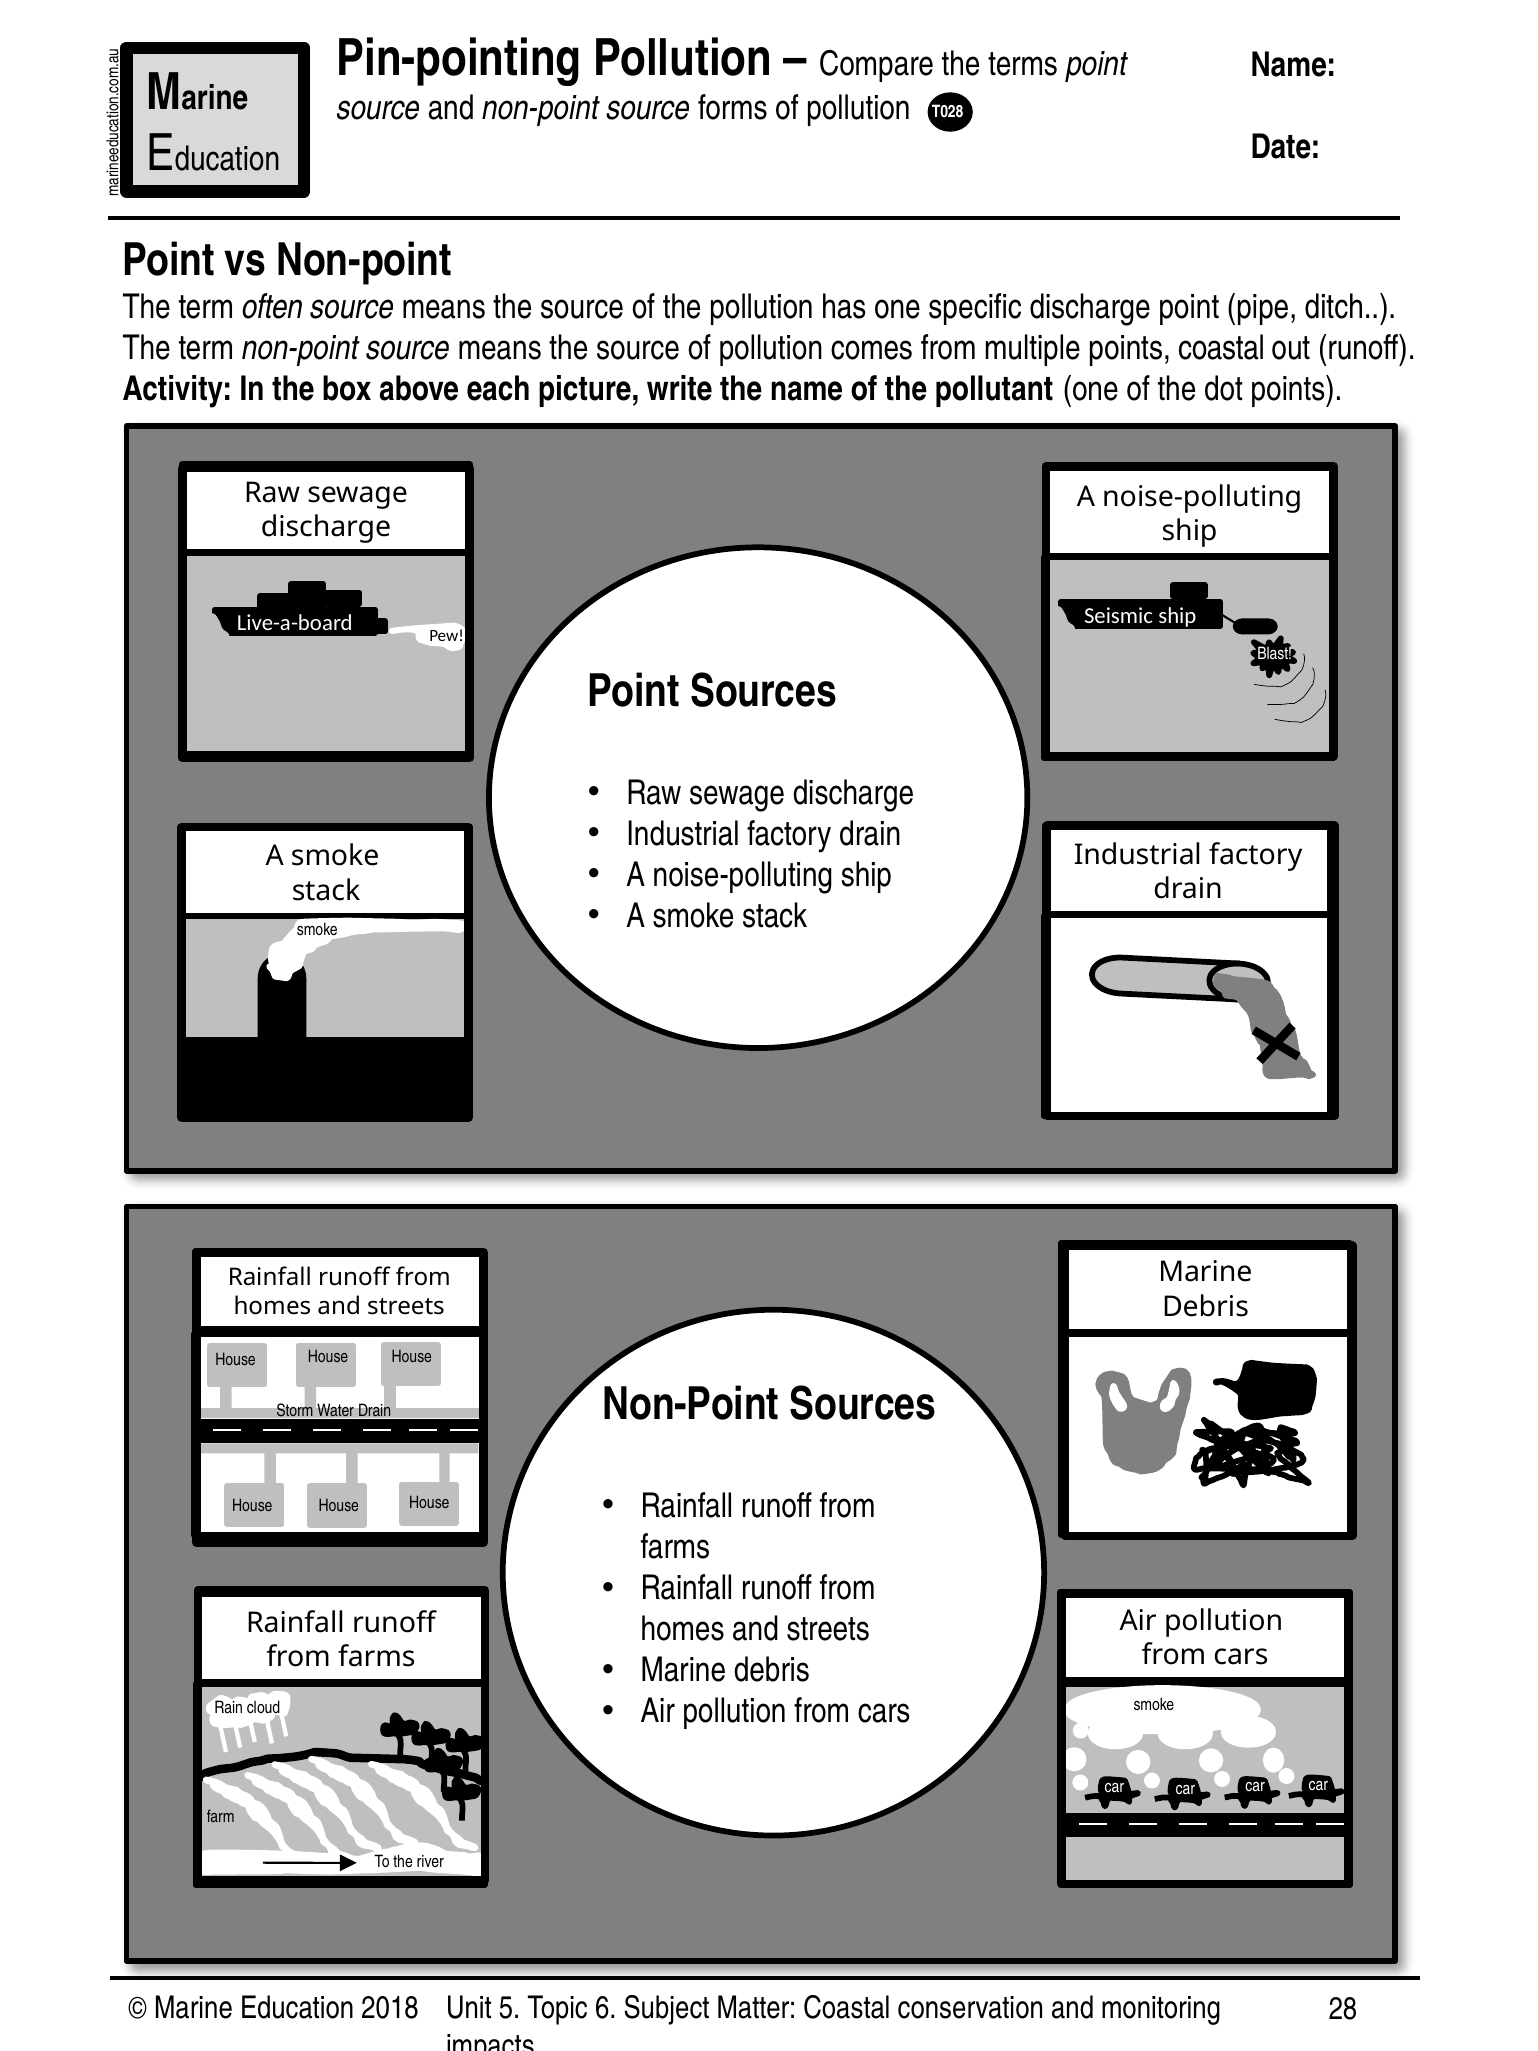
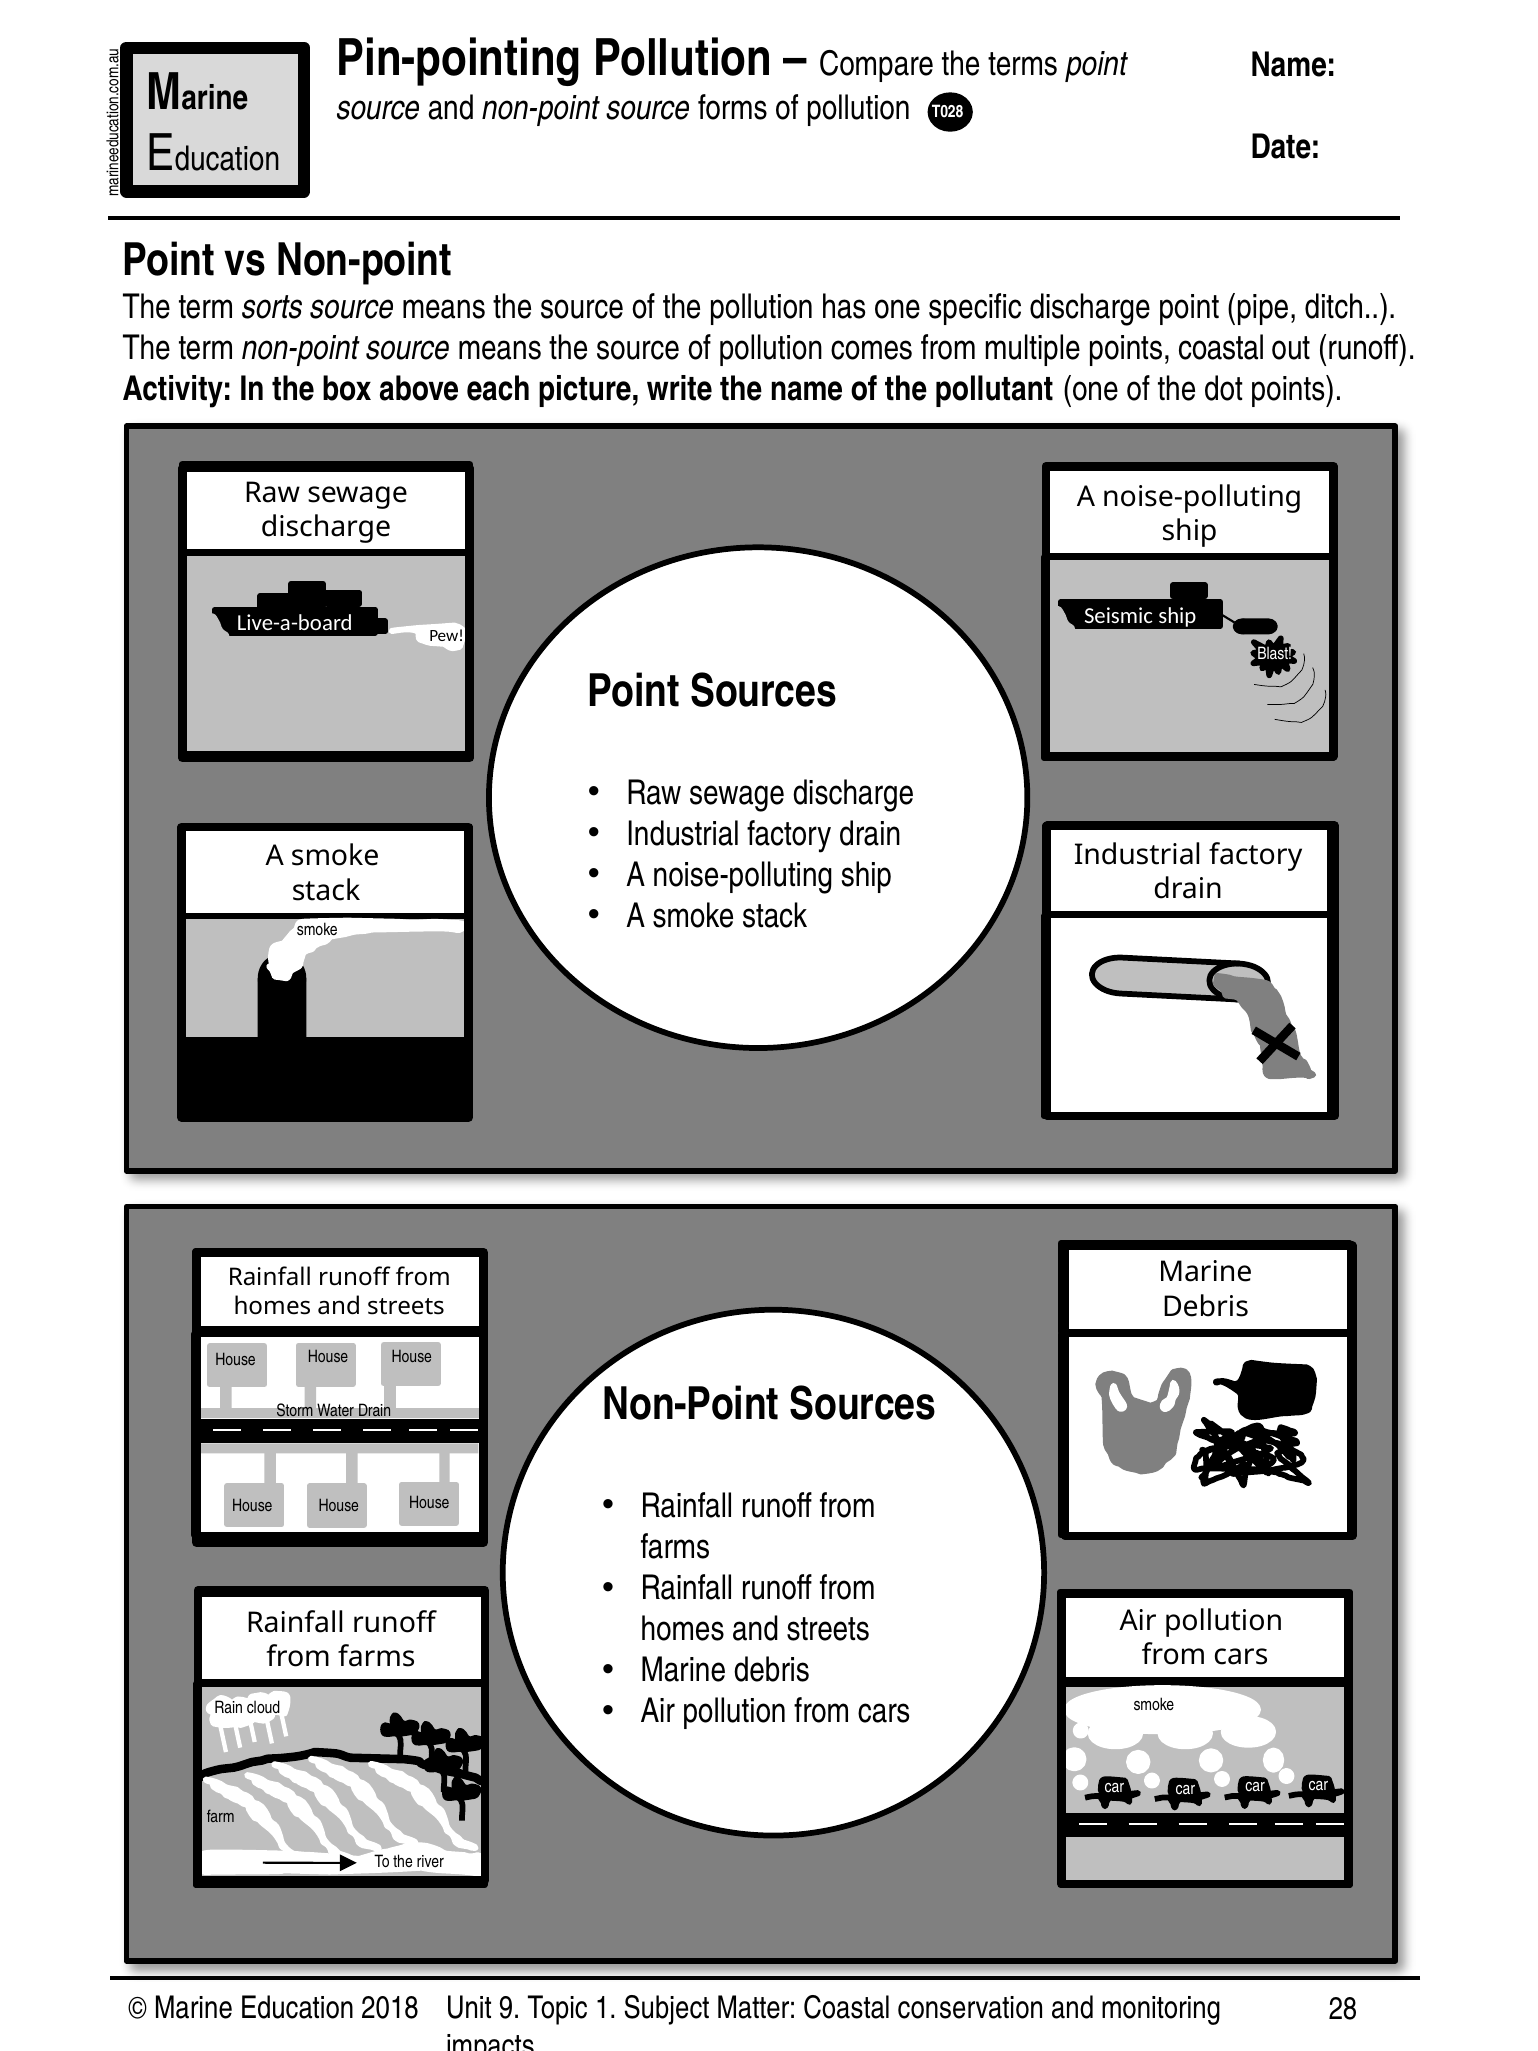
often: often -> sorts
5: 5 -> 9
6: 6 -> 1
